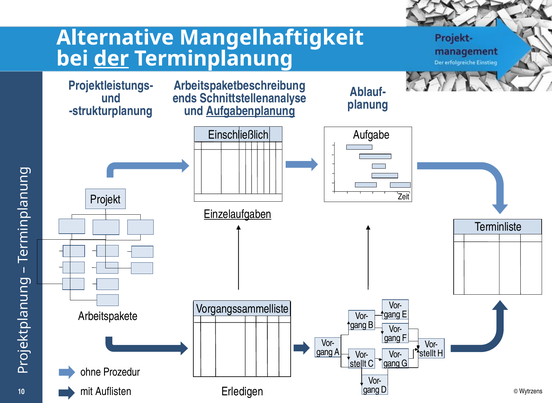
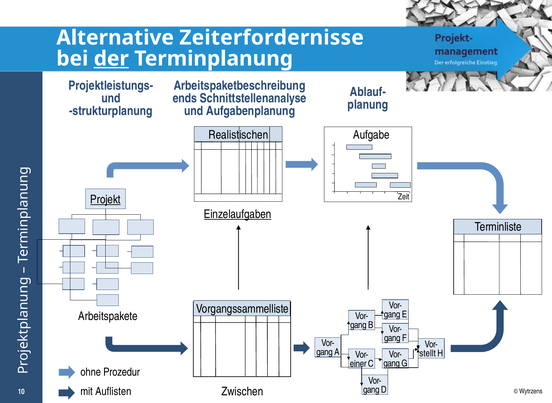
Mangelhaftigkeit: Mangelhaftigkeit -> Zeiterfordernisse
Aufgabenplanung underline: present -> none
Einschließlich: Einschließlich -> Realistischen
Projekt underline: none -> present
stellt at (358, 364): stellt -> einer
Erledigen: Erledigen -> Zwischen
